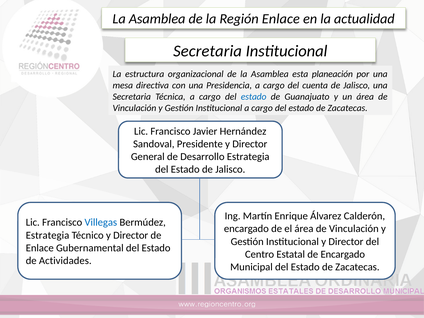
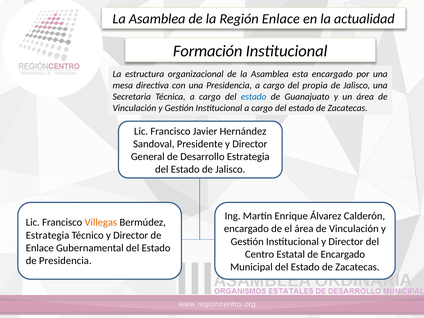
Secretaria at (208, 51): Secretaria -> Formación
esta planeación: planeación -> encargado
cuenta: cuenta -> propia
Villegas colour: blue -> orange
de Actividades: Actividades -> Presidencia
